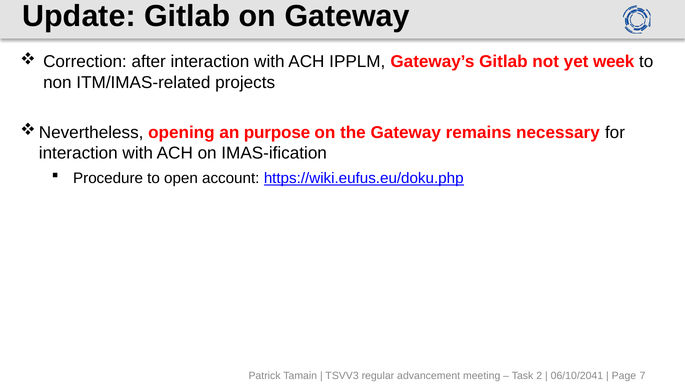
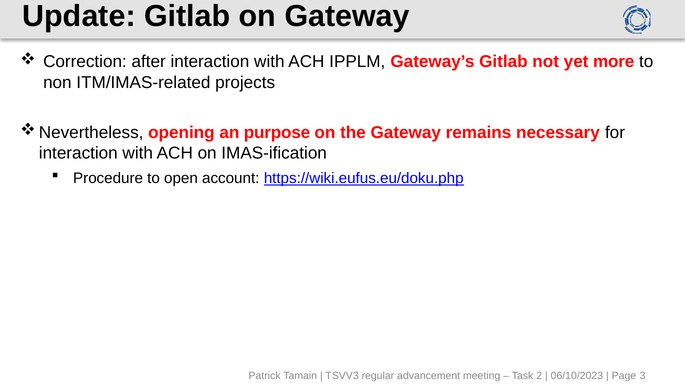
week: week -> more
06/10/2041: 06/10/2041 -> 06/10/2023
7: 7 -> 3
